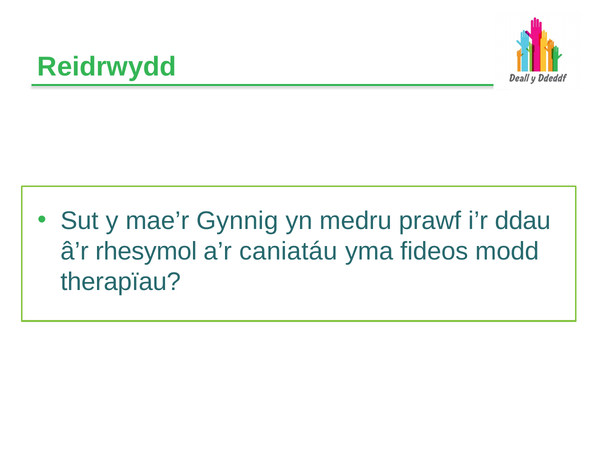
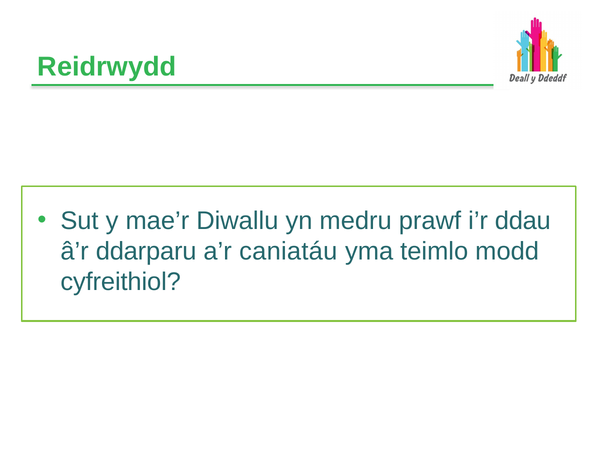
Gynnig: Gynnig -> Diwallu
rhesymol: rhesymol -> ddarparu
fideos: fideos -> teimlo
therapïau: therapïau -> cyfreithiol
